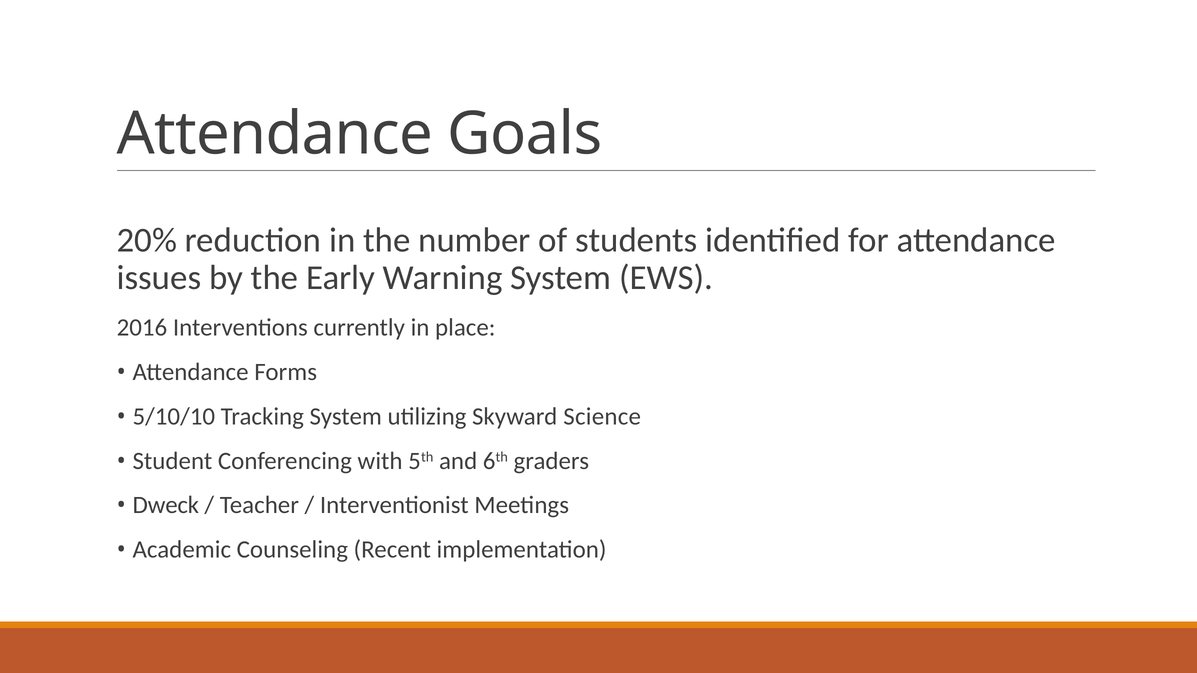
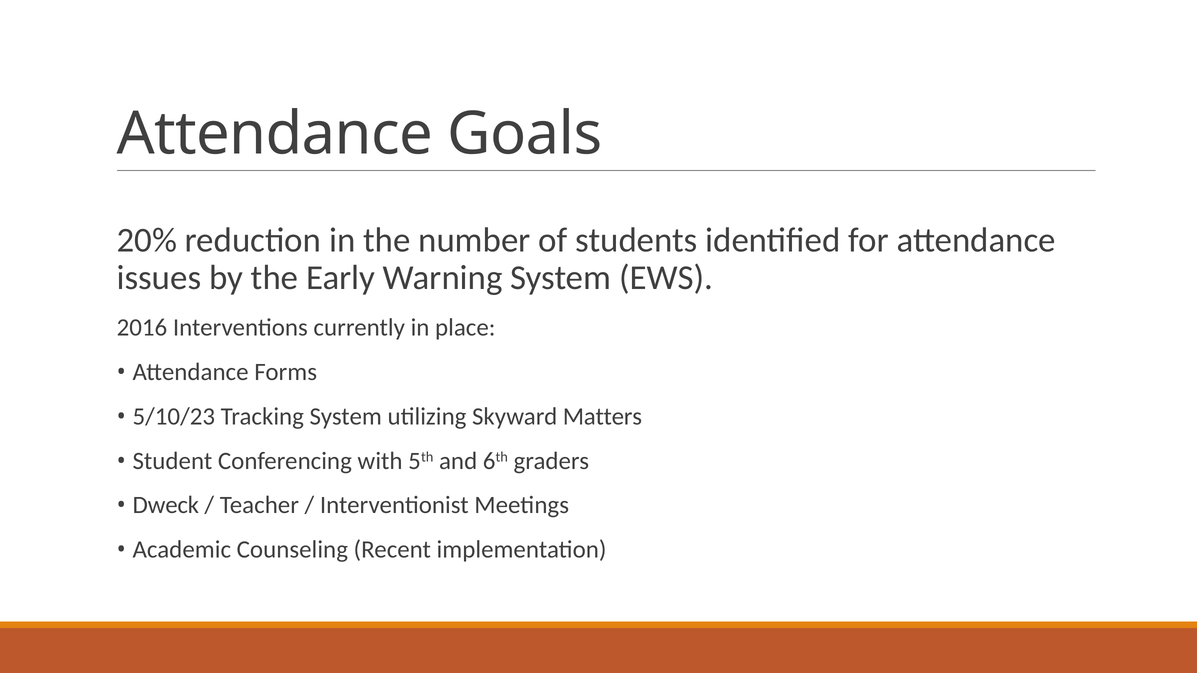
5/10/10: 5/10/10 -> 5/10/23
Science: Science -> Matters
